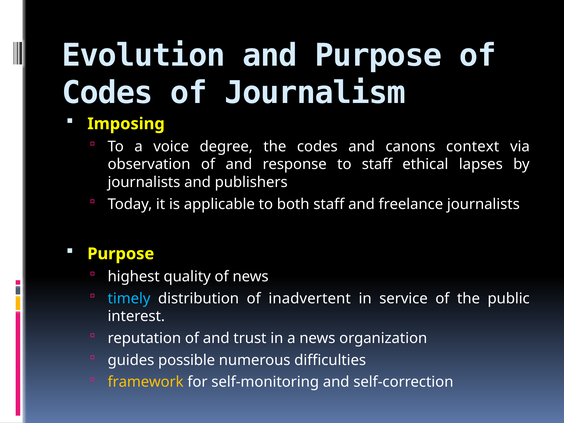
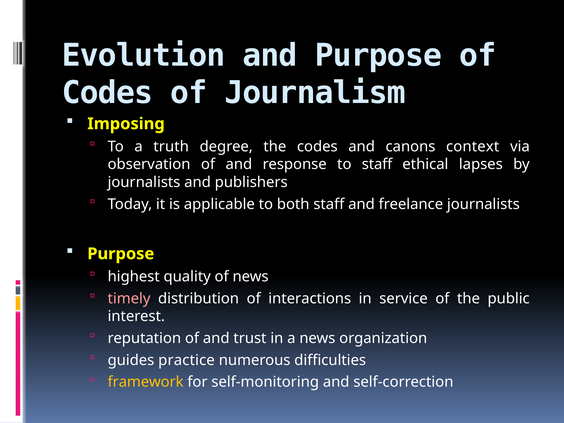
voice: voice -> truth
timely colour: light blue -> pink
inadvertent: inadvertent -> interactions
possible: possible -> practice
